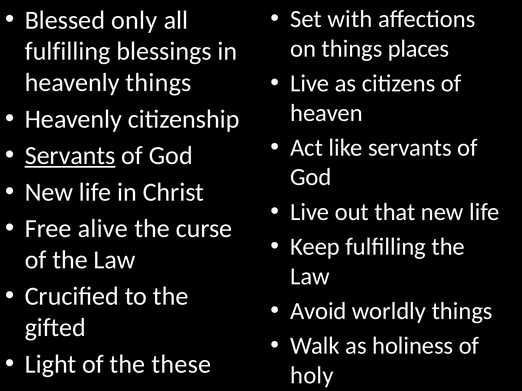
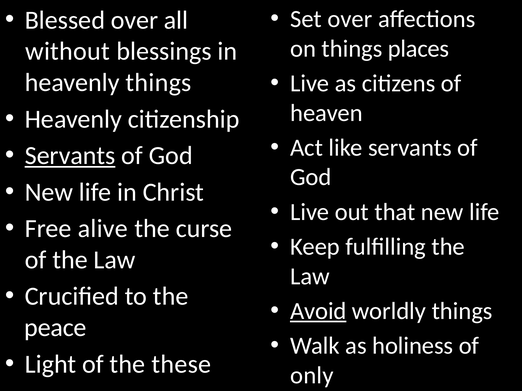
Set with: with -> over
Blessed only: only -> over
fulfilling at (68, 51): fulfilling -> without
Avoid underline: none -> present
gifted: gifted -> peace
holy: holy -> only
